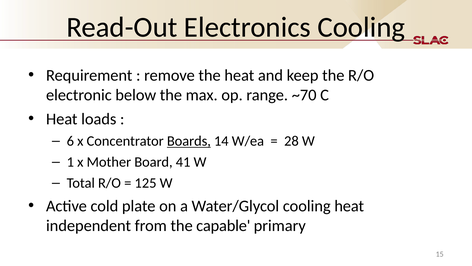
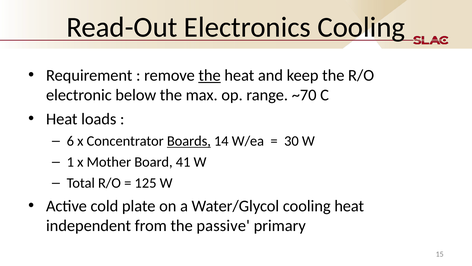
the at (210, 75) underline: none -> present
28: 28 -> 30
capable: capable -> passive
